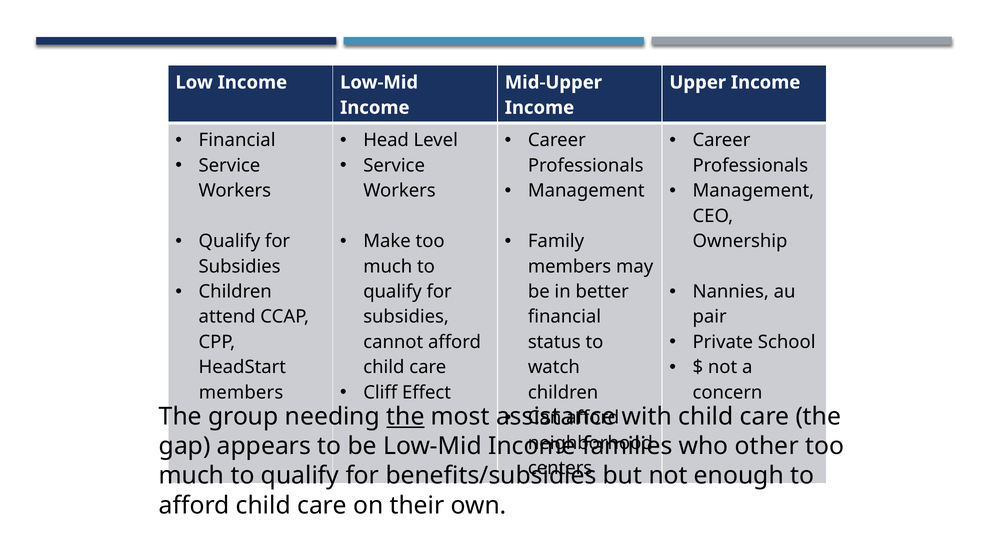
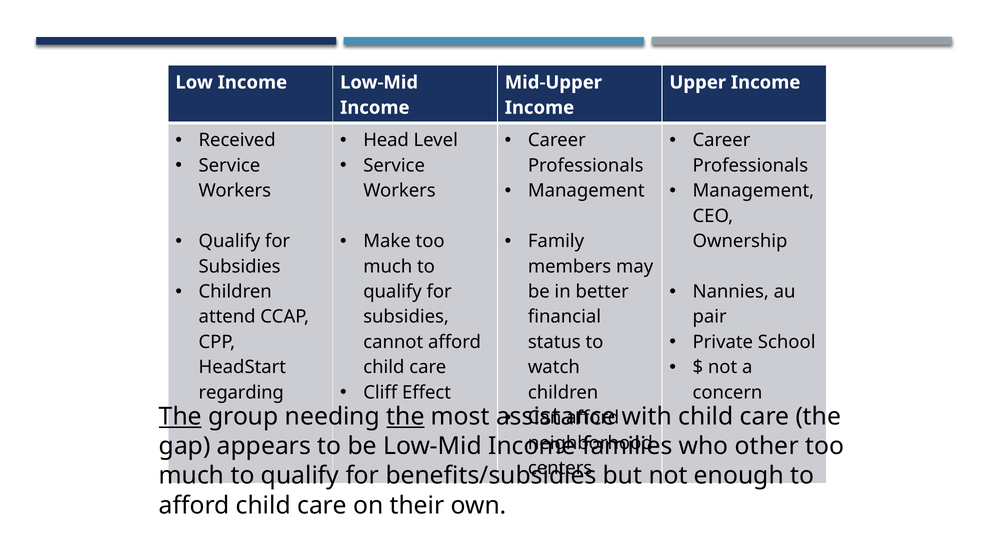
Financial at (237, 140): Financial -> Received
members at (241, 392): members -> regarding
The at (180, 416) underline: none -> present
